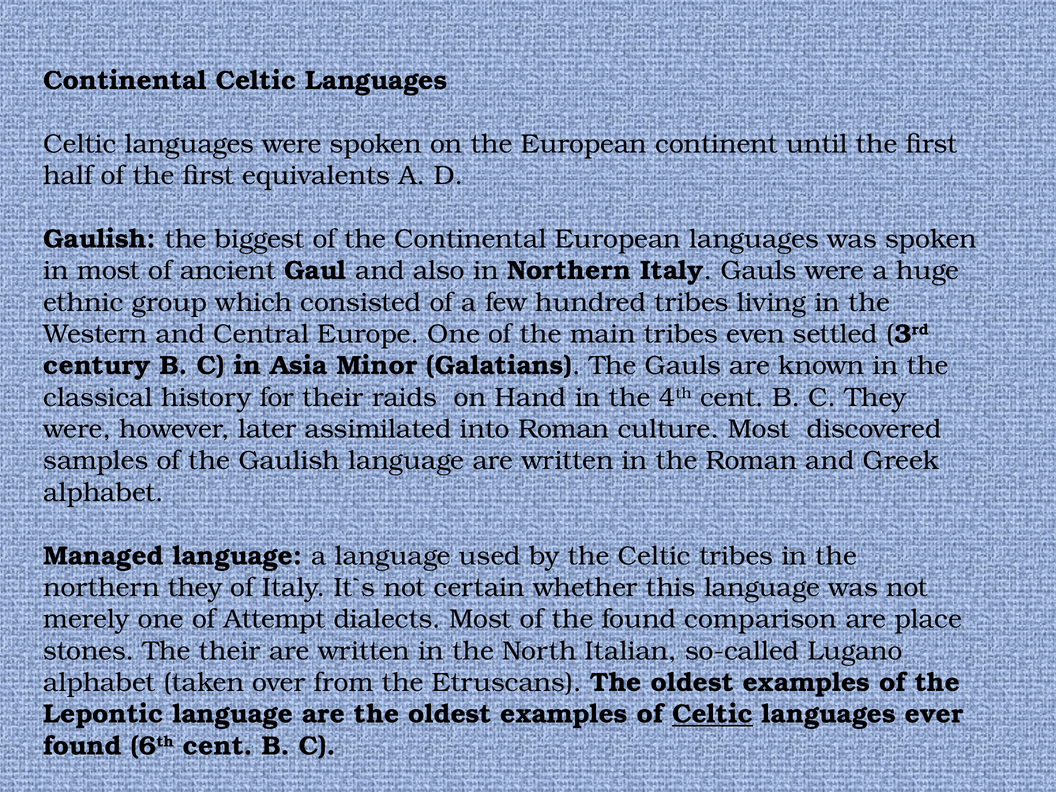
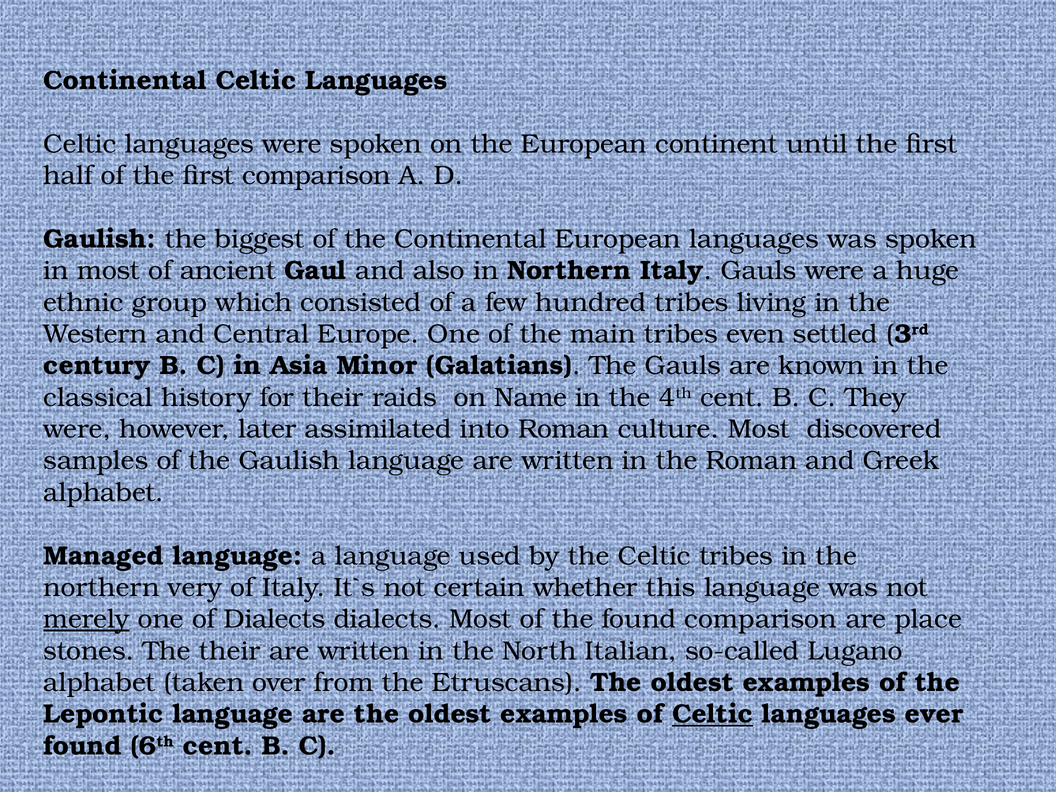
first equivalents: equivalents -> comparison
Hand: Hand -> Name
northern they: they -> very
merely underline: none -> present
of Attempt: Attempt -> Dialects
